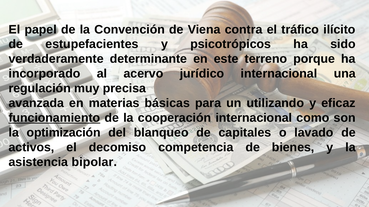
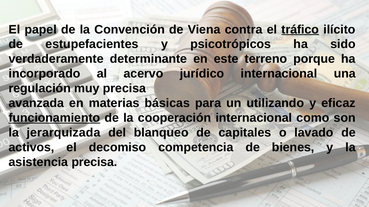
tráfico underline: none -> present
optimización: optimización -> jerarquizada
asistencia bipolar: bipolar -> precisa
